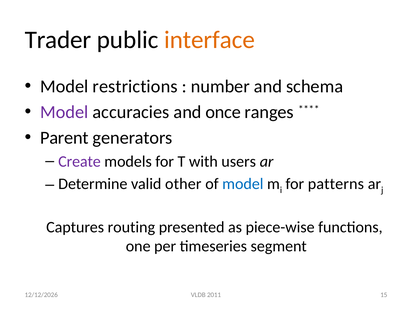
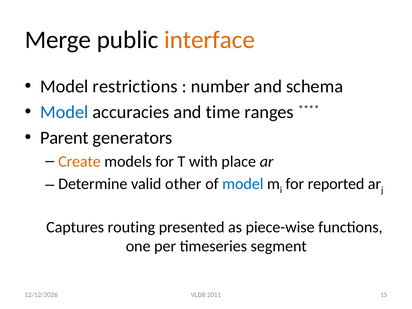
Trader: Trader -> Merge
Model at (64, 112) colour: purple -> blue
once: once -> time
Create colour: purple -> orange
users: users -> place
patterns: patterns -> reported
